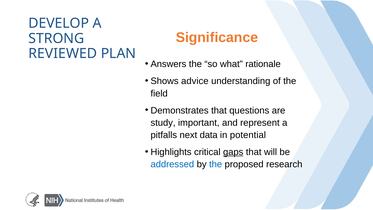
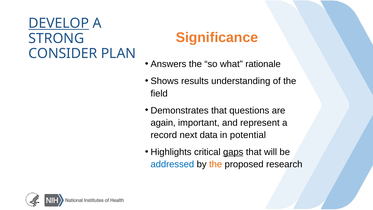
DEVELOP underline: none -> present
REVIEWED: REVIEWED -> CONSIDER
advice: advice -> results
study: study -> again
pitfalls: pitfalls -> record
the at (216, 164) colour: blue -> orange
